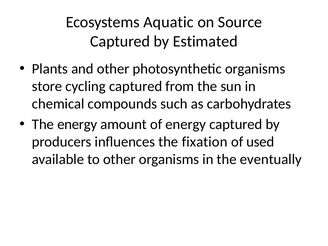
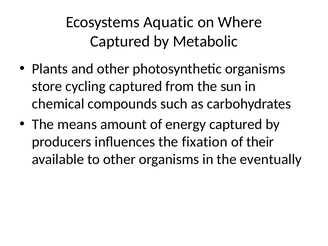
Source: Source -> Where
Estimated: Estimated -> Metabolic
The energy: energy -> means
used: used -> their
